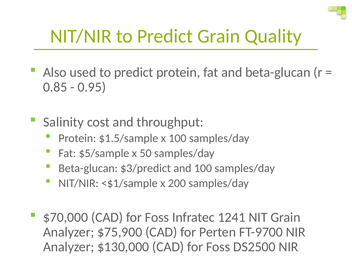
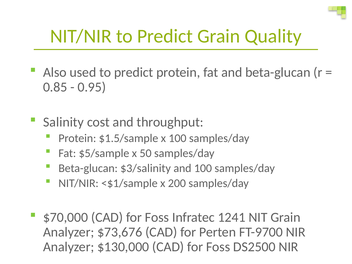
$3/predict: $3/predict -> $3/salinity
$75,900: $75,900 -> $73,676
